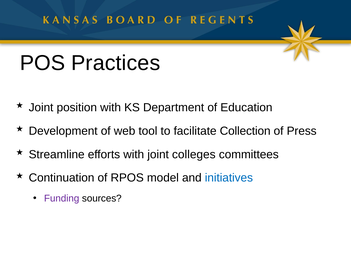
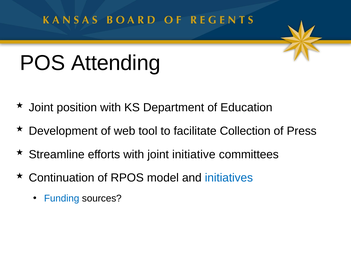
Practices: Practices -> Attending
colleges: colleges -> initiative
Funding colour: purple -> blue
